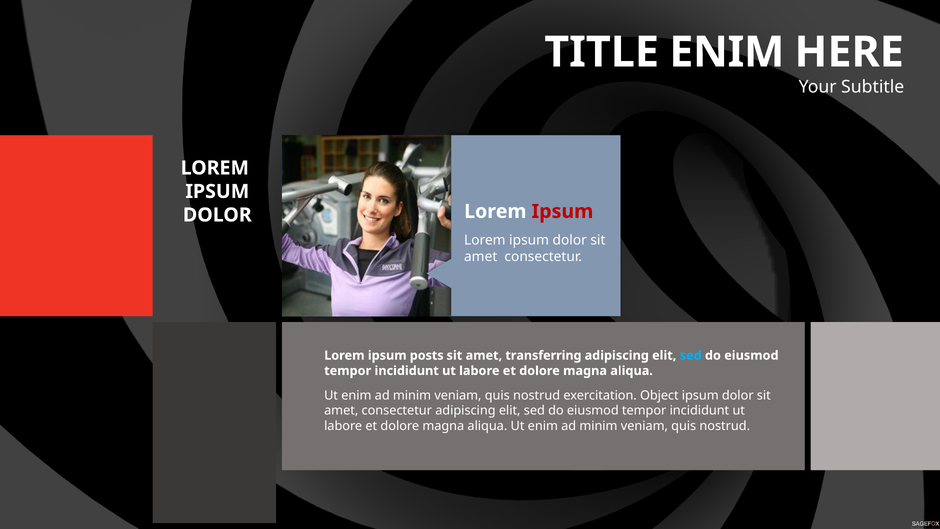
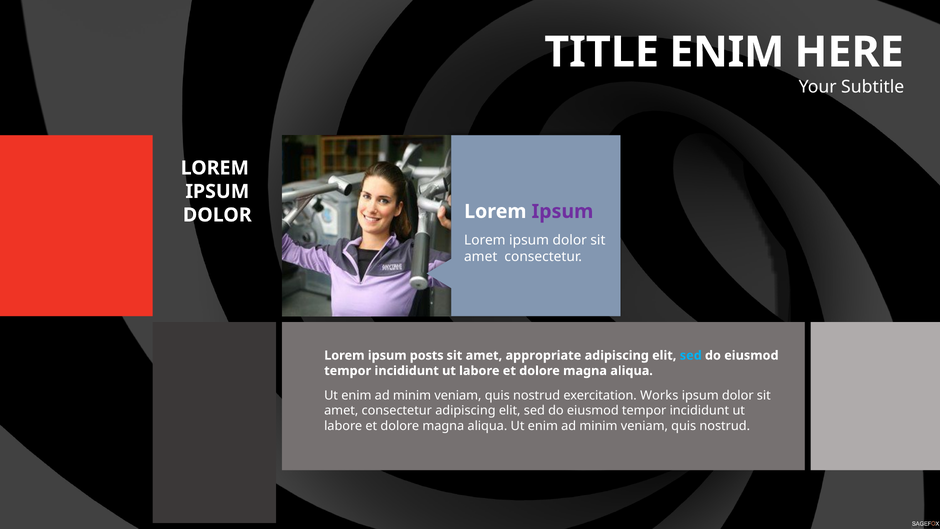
Ipsum at (562, 211) colour: red -> purple
transferring: transferring -> appropriate
Object: Object -> Works
